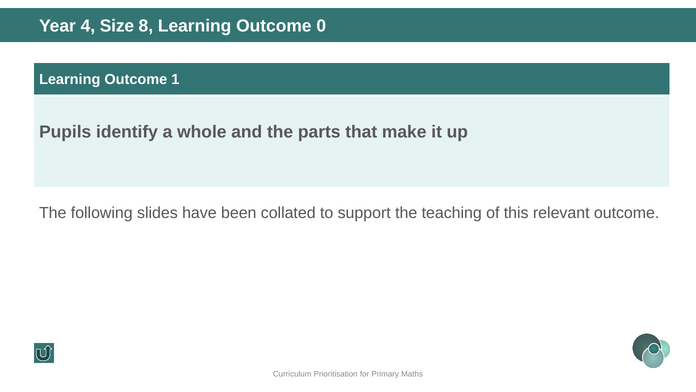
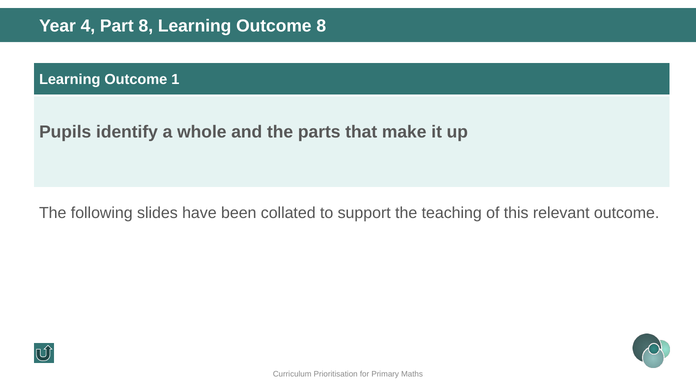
Size: Size -> Part
Outcome 0: 0 -> 8
